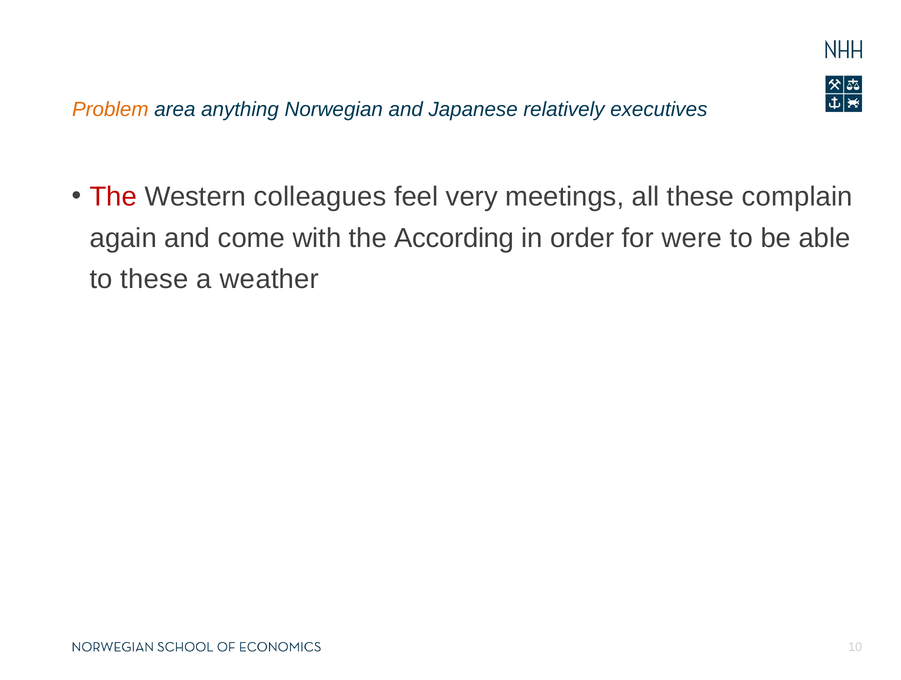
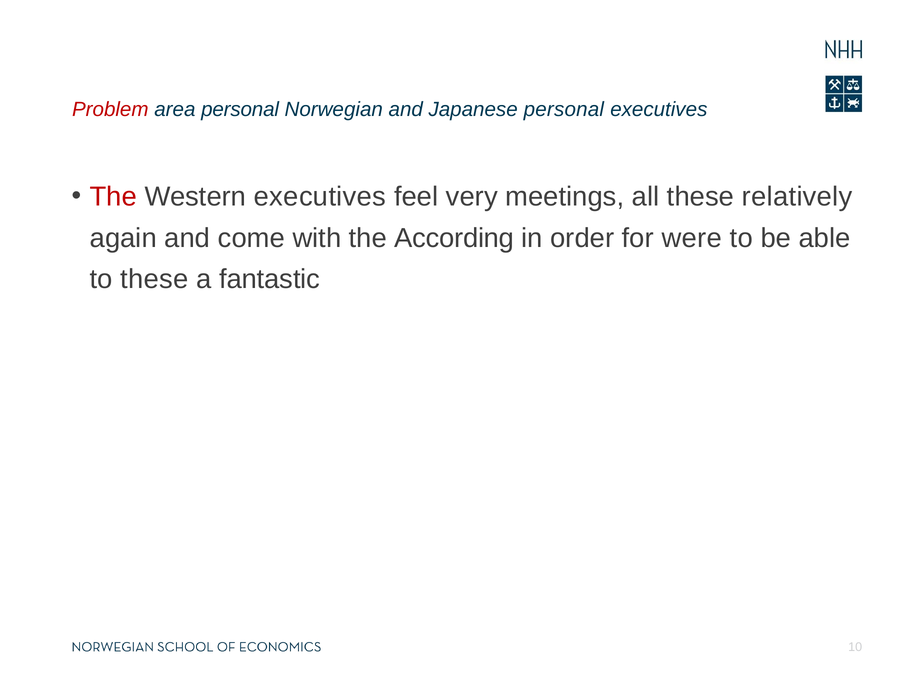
Problem colour: orange -> red
area anything: anything -> personal
Japanese relatively: relatively -> personal
Western colleagues: colleagues -> executives
complain: complain -> relatively
weather: weather -> fantastic
